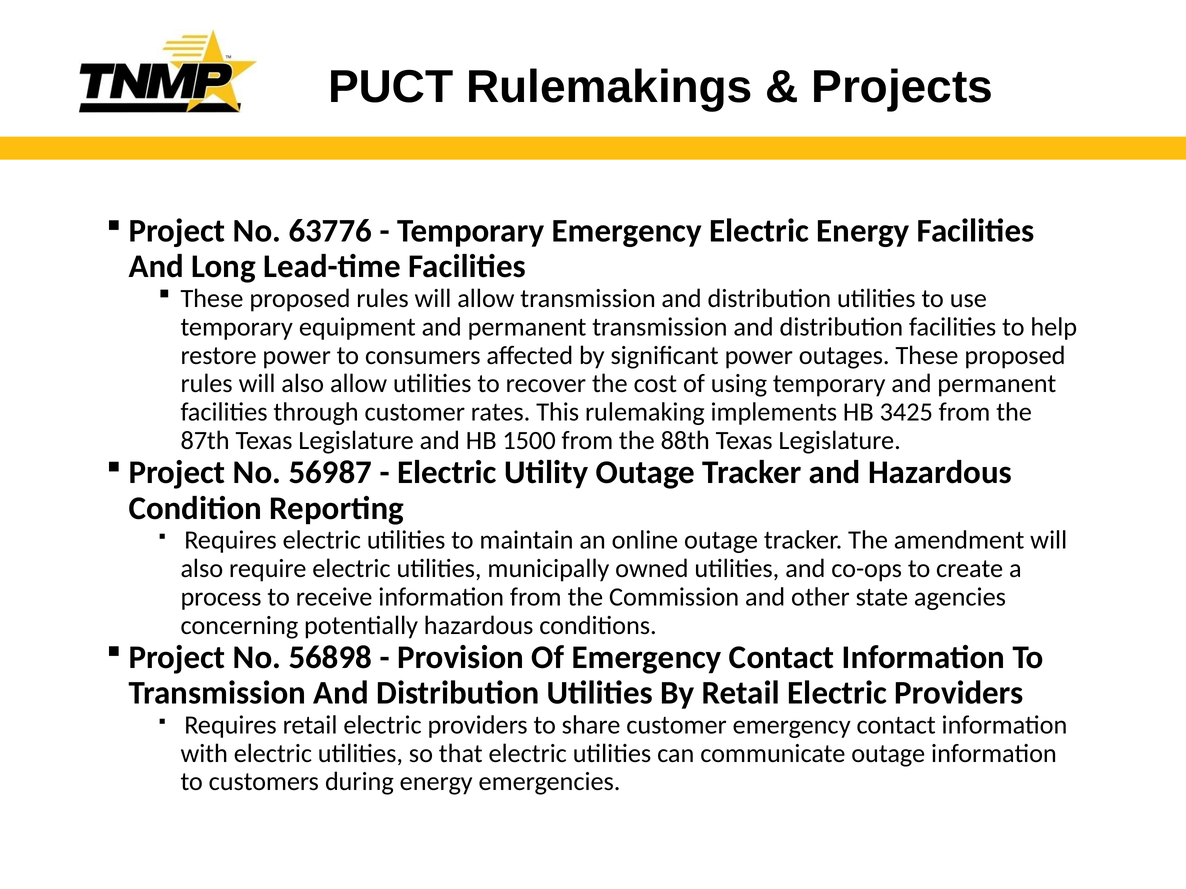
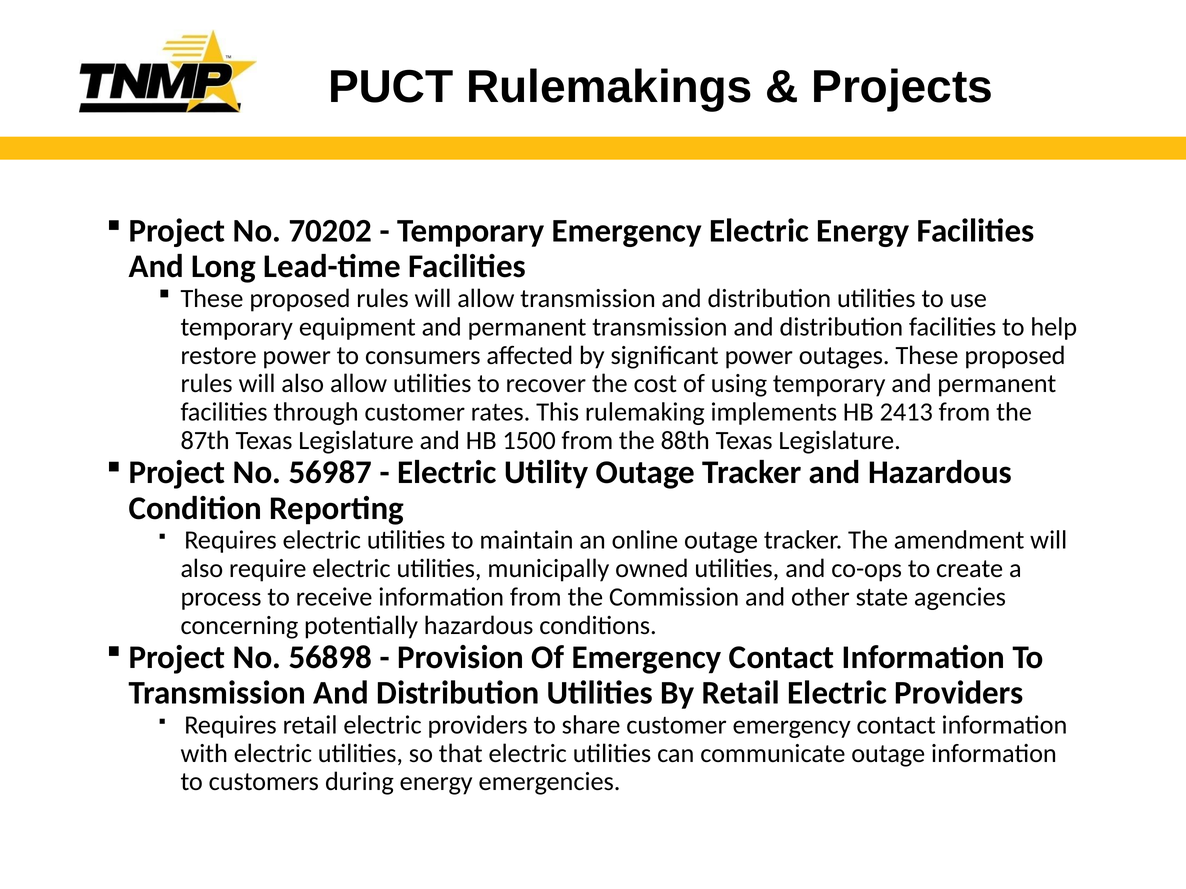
63776: 63776 -> 70202
3425: 3425 -> 2413
